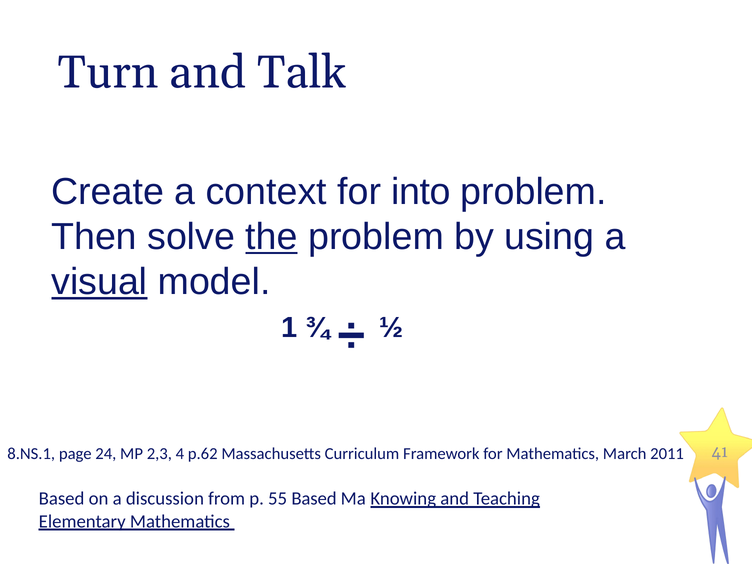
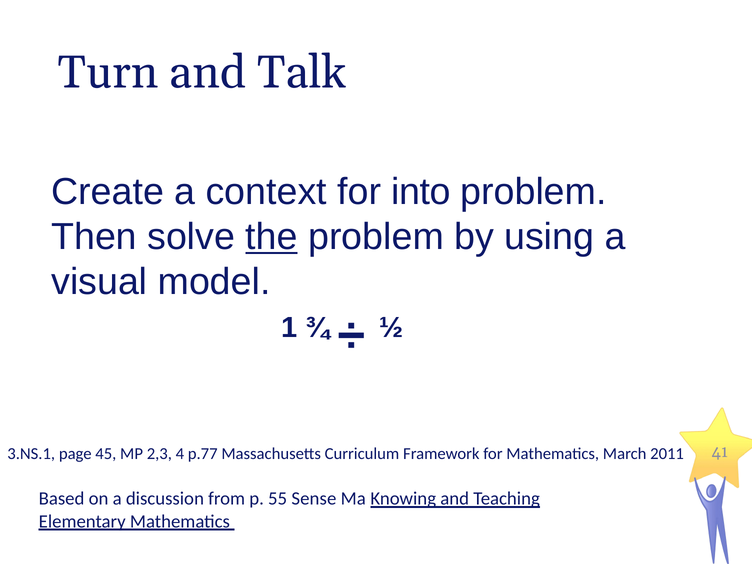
visual underline: present -> none
8.NS.1: 8.NS.1 -> 3.NS.1
24: 24 -> 45
p.62: p.62 -> p.77
55 Based: Based -> Sense
